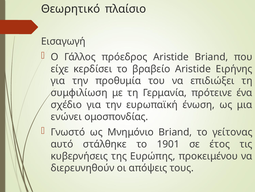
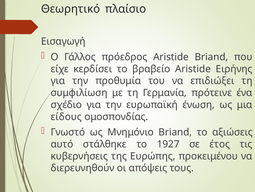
ενώνει: ενώνει -> είδους
γείτονας: γείτονας -> αξιώσεις
1901: 1901 -> 1927
